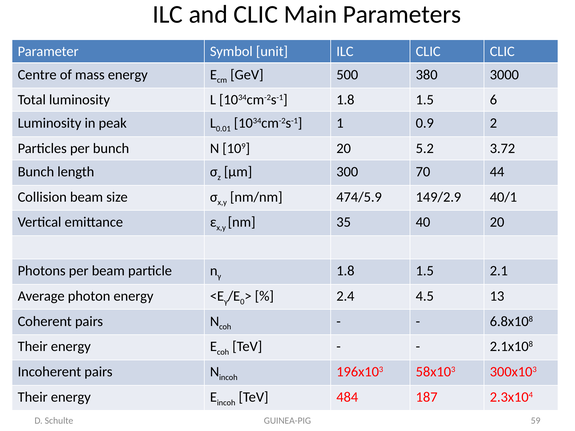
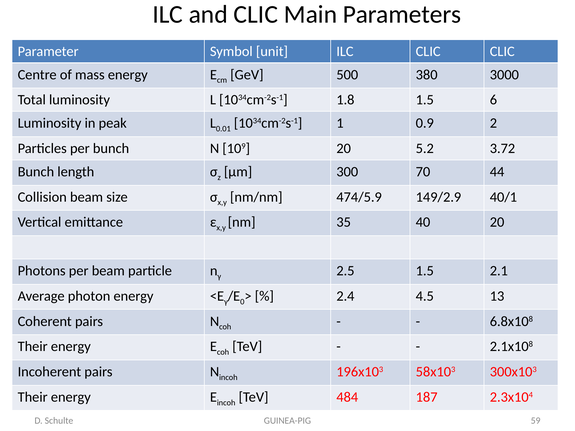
1.8 at (345, 271): 1.8 -> 2.5
